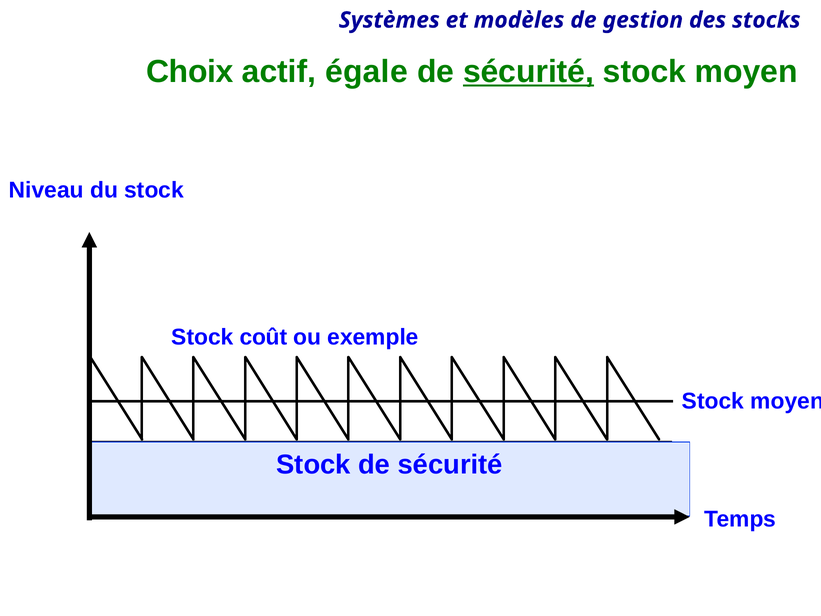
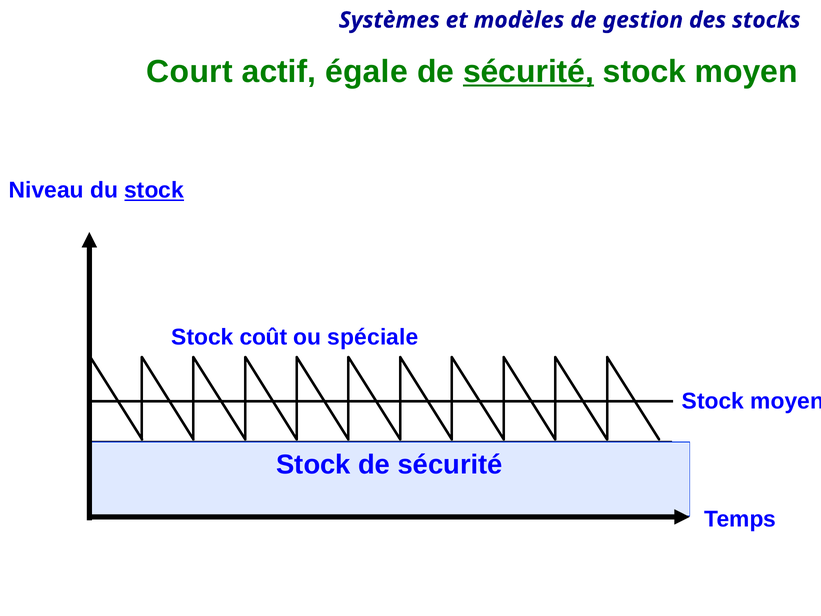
Choix: Choix -> Court
stock at (154, 190) underline: none -> present
exemple: exemple -> spéciale
